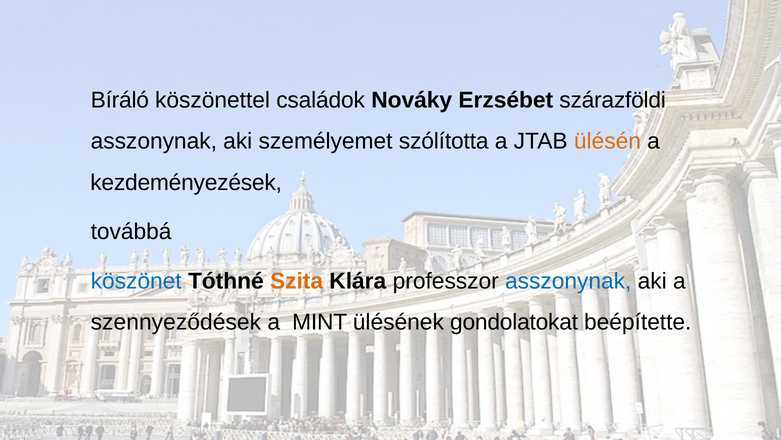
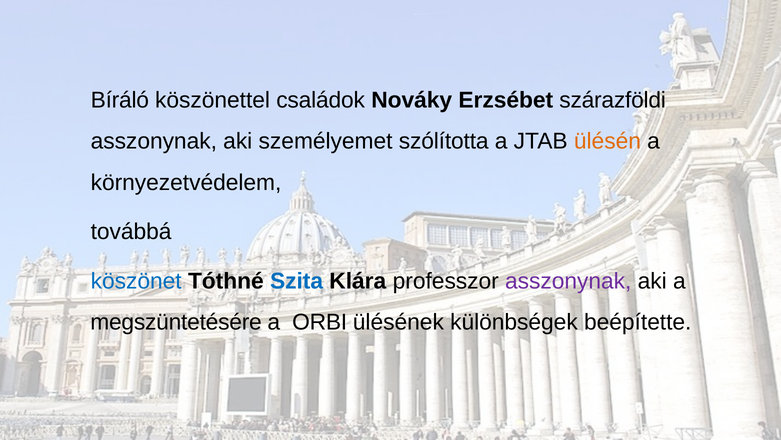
kezdeményezések: kezdeményezések -> környezetvédelem
Szita colour: orange -> blue
asszonynak at (568, 281) colour: blue -> purple
szennyeződések: szennyeződések -> megszüntetésére
MINT: MINT -> ORBI
gondolatokat: gondolatokat -> különbségek
